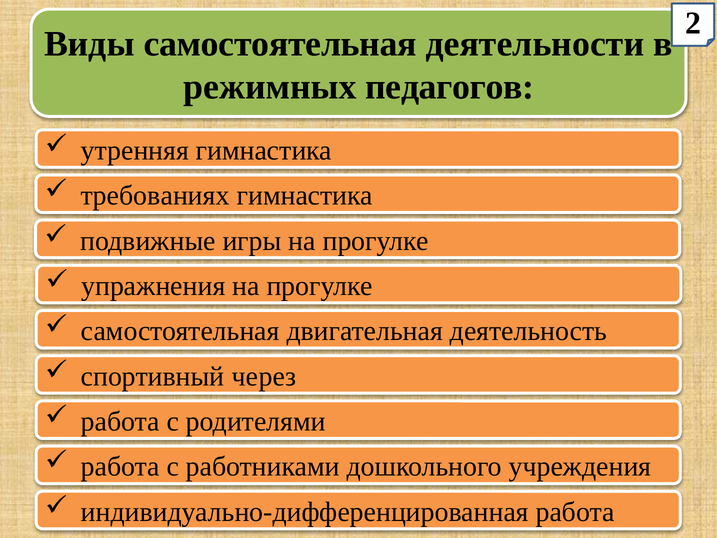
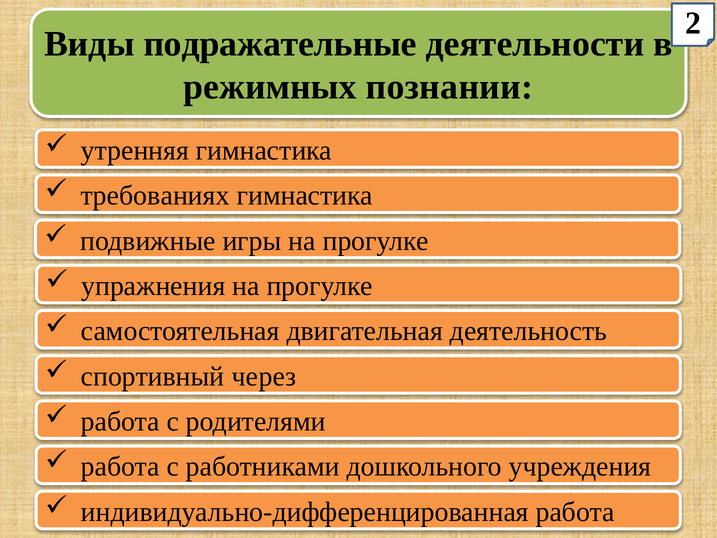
Виды самостоятельная: самостоятельная -> подражательные
педагогов: педагогов -> познании
